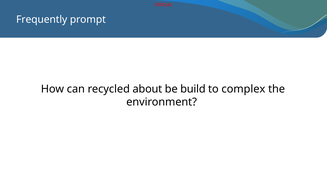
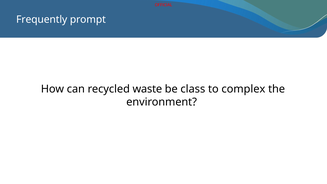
about: about -> waste
build: build -> class
